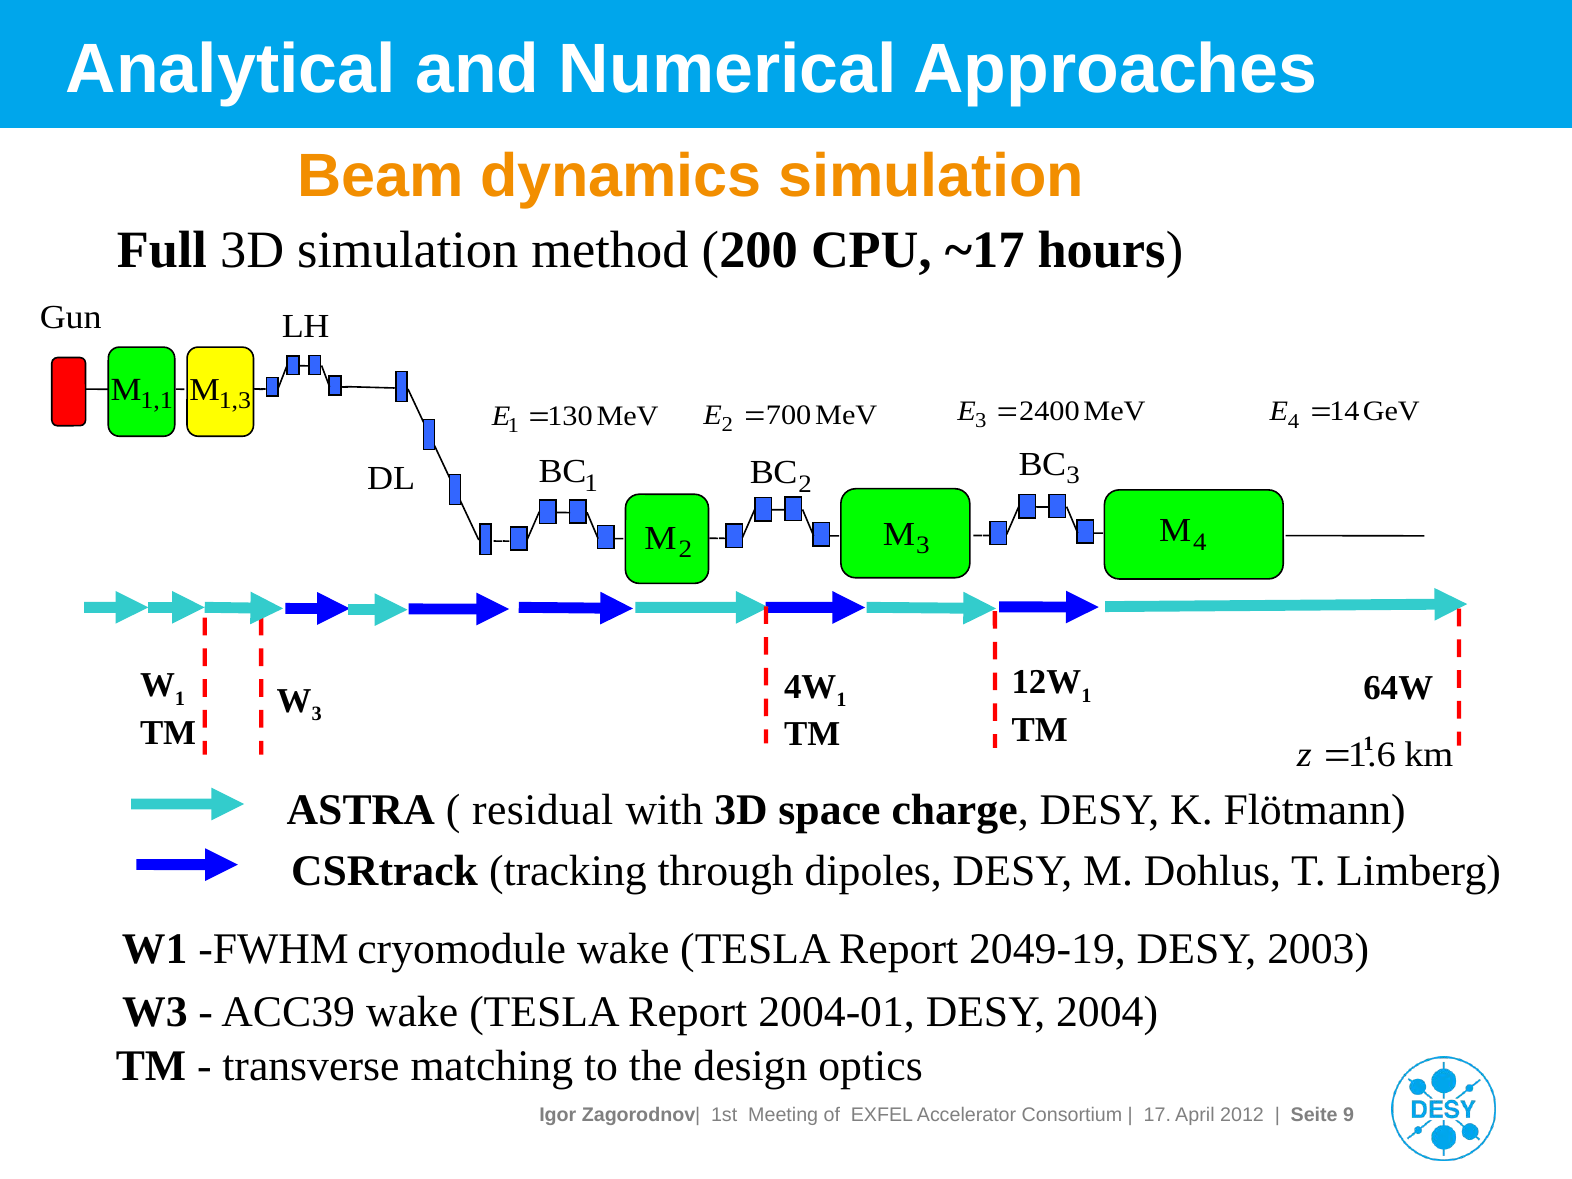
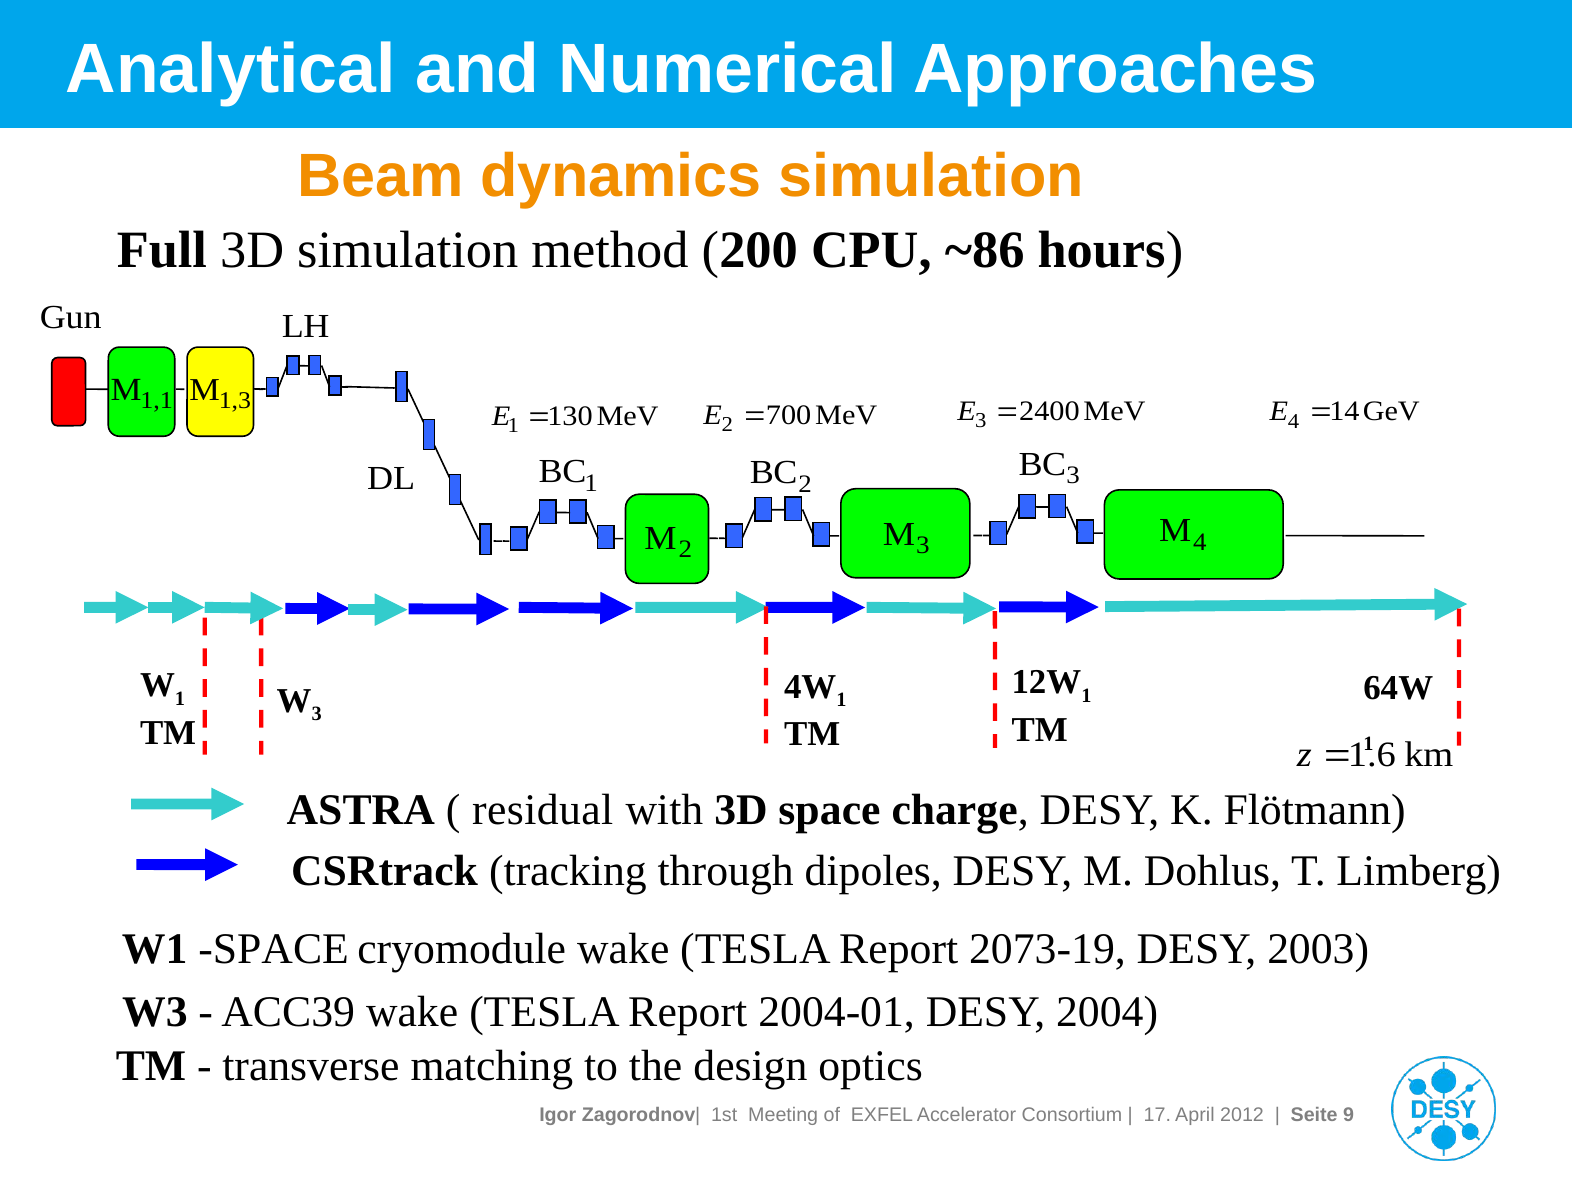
~17: ~17 -> ~86
W1 FWHM: FWHM -> SPACE
2049-19: 2049-19 -> 2073-19
